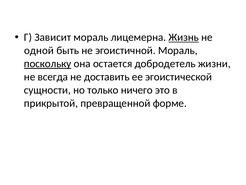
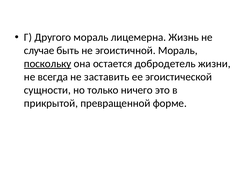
Зависит: Зависит -> Другого
Жизнь underline: present -> none
одной: одной -> случае
доставить: доставить -> заставить
